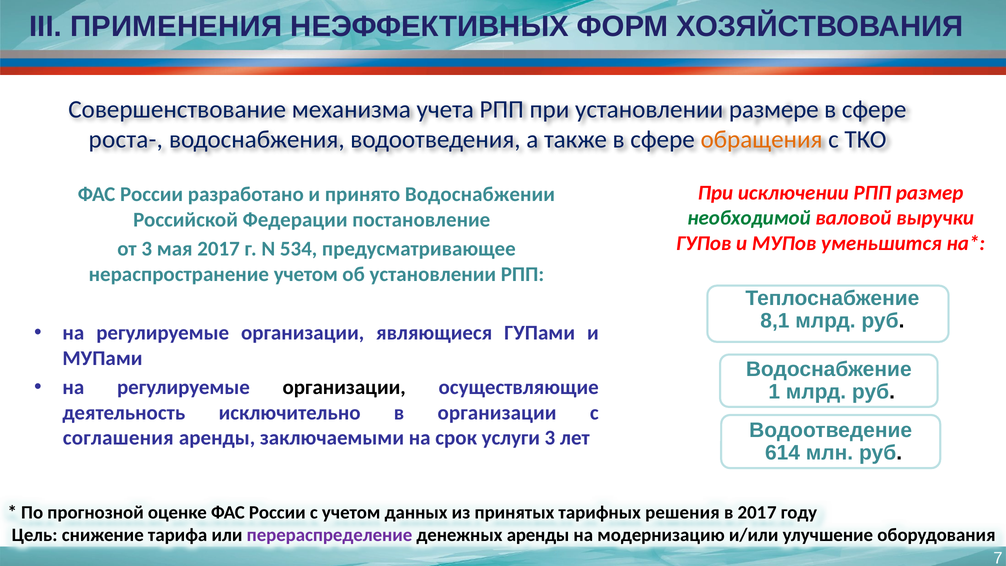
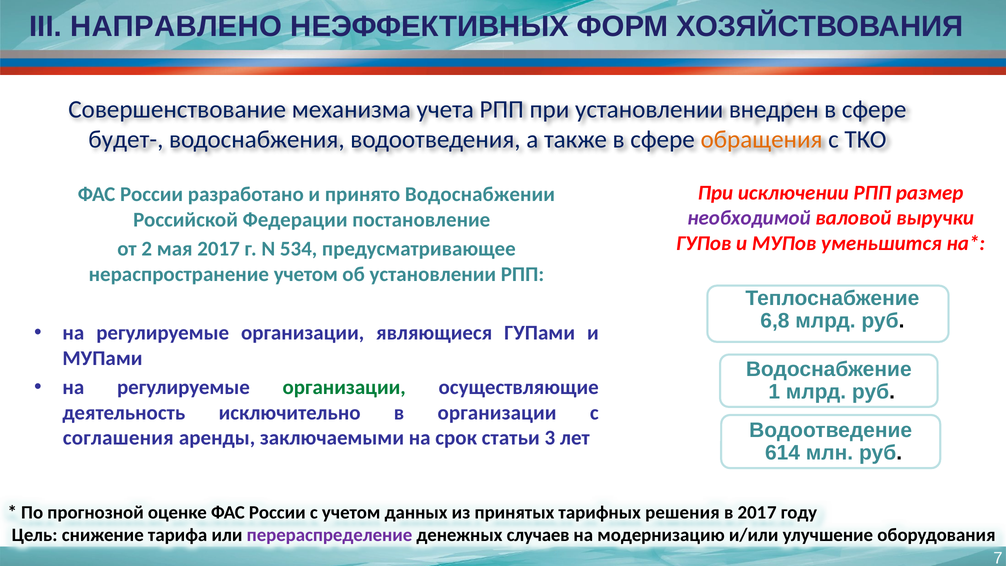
ПРИМЕНЕНИЯ: ПРИМЕНЕНИЯ -> НАПРАВЛЕНО
размере: размере -> внедрен
роста-: роста- -> будет-
необходимой colour: green -> purple
от 3: 3 -> 2
8,1: 8,1 -> 6,8
организации at (344, 387) colour: black -> green
услуги: услуги -> статьи
денежных аренды: аренды -> случаев
